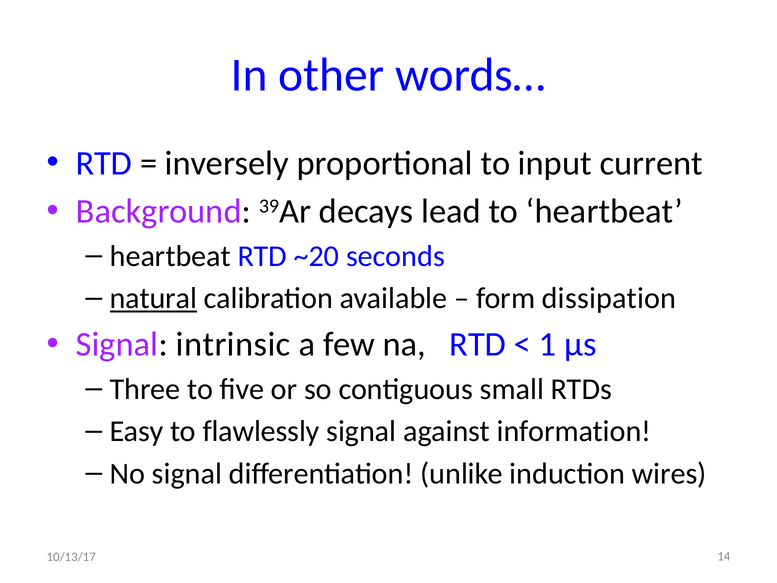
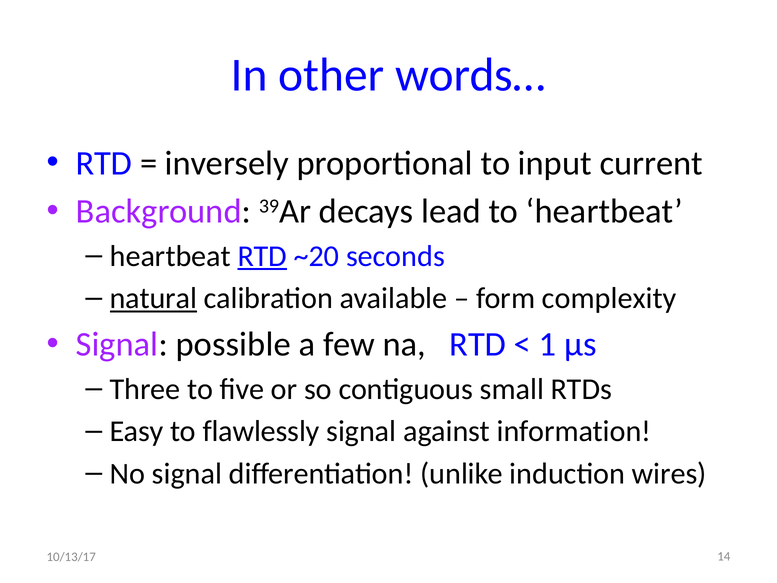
RTD at (262, 256) underline: none -> present
dissipation: dissipation -> complexity
intrinsic: intrinsic -> possible
